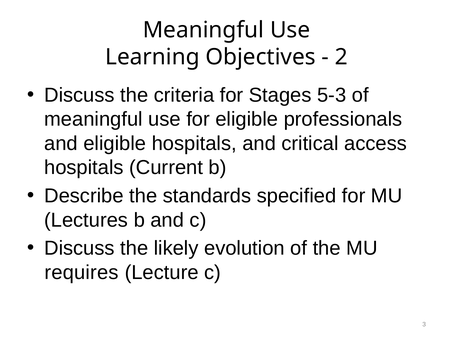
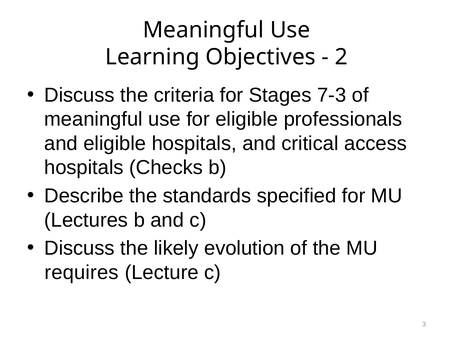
5-3: 5-3 -> 7-3
Current: Current -> Checks
